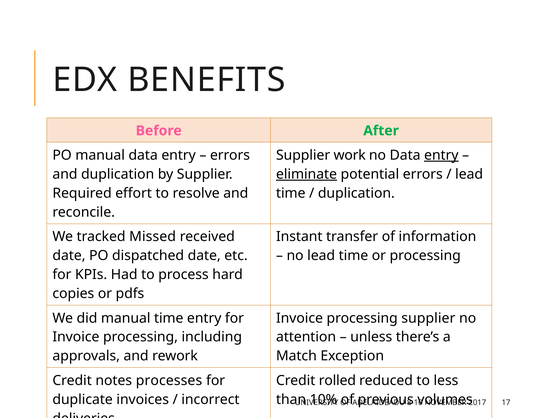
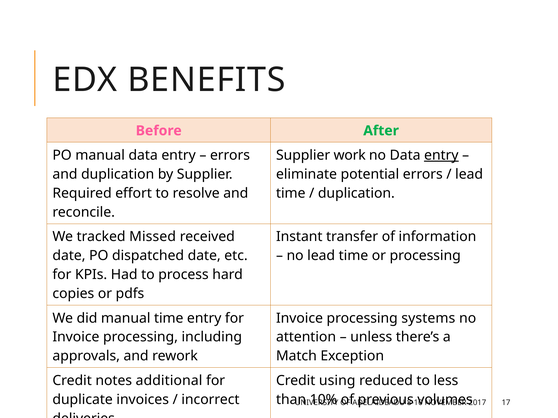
eliminate underline: present -> none
processing supplier: supplier -> systems
processes: processes -> additional
rolled: rolled -> using
